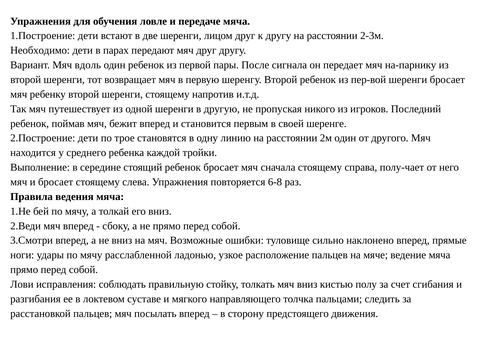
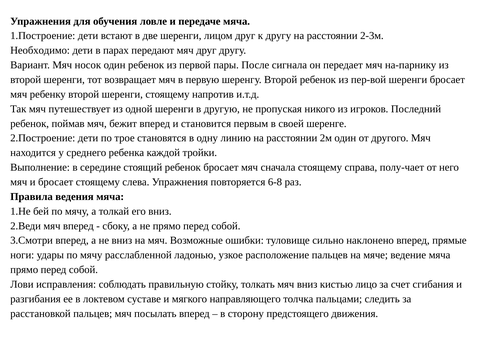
вдоль: вдоль -> носок
полу: полу -> лицо
